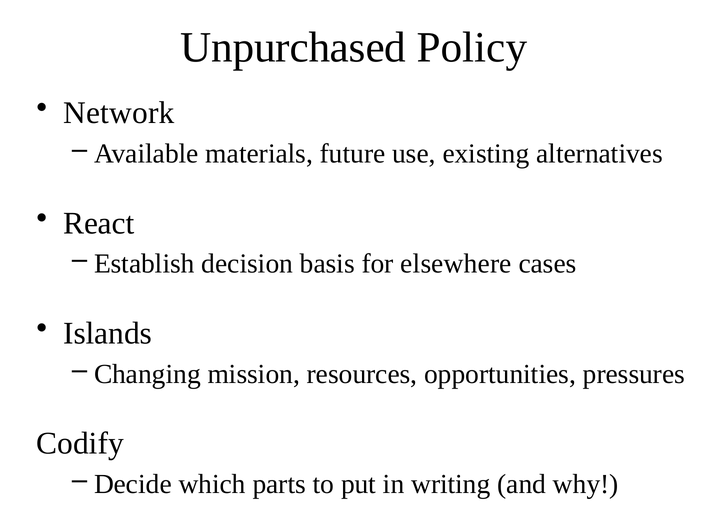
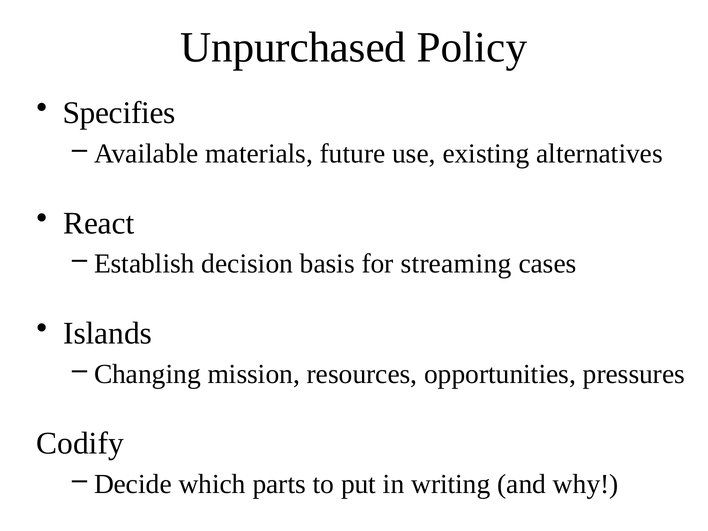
Network: Network -> Specifies
elsewhere: elsewhere -> streaming
